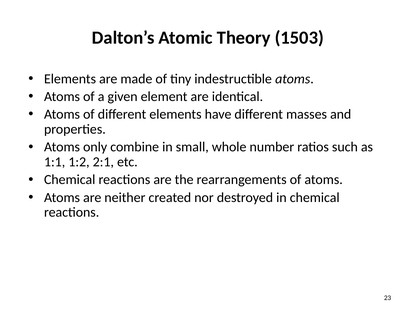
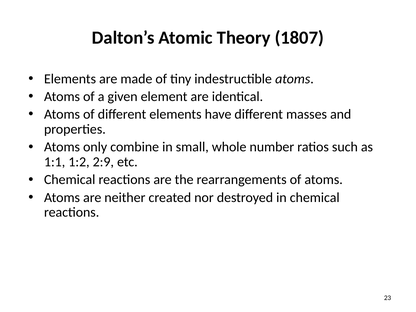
1503: 1503 -> 1807
2:1: 2:1 -> 2:9
